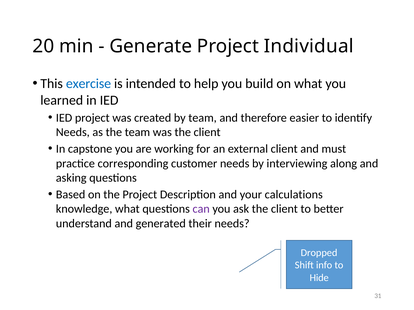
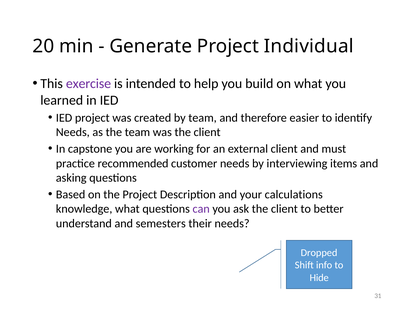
exercise colour: blue -> purple
corresponding: corresponding -> recommended
along: along -> items
generated: generated -> semesters
